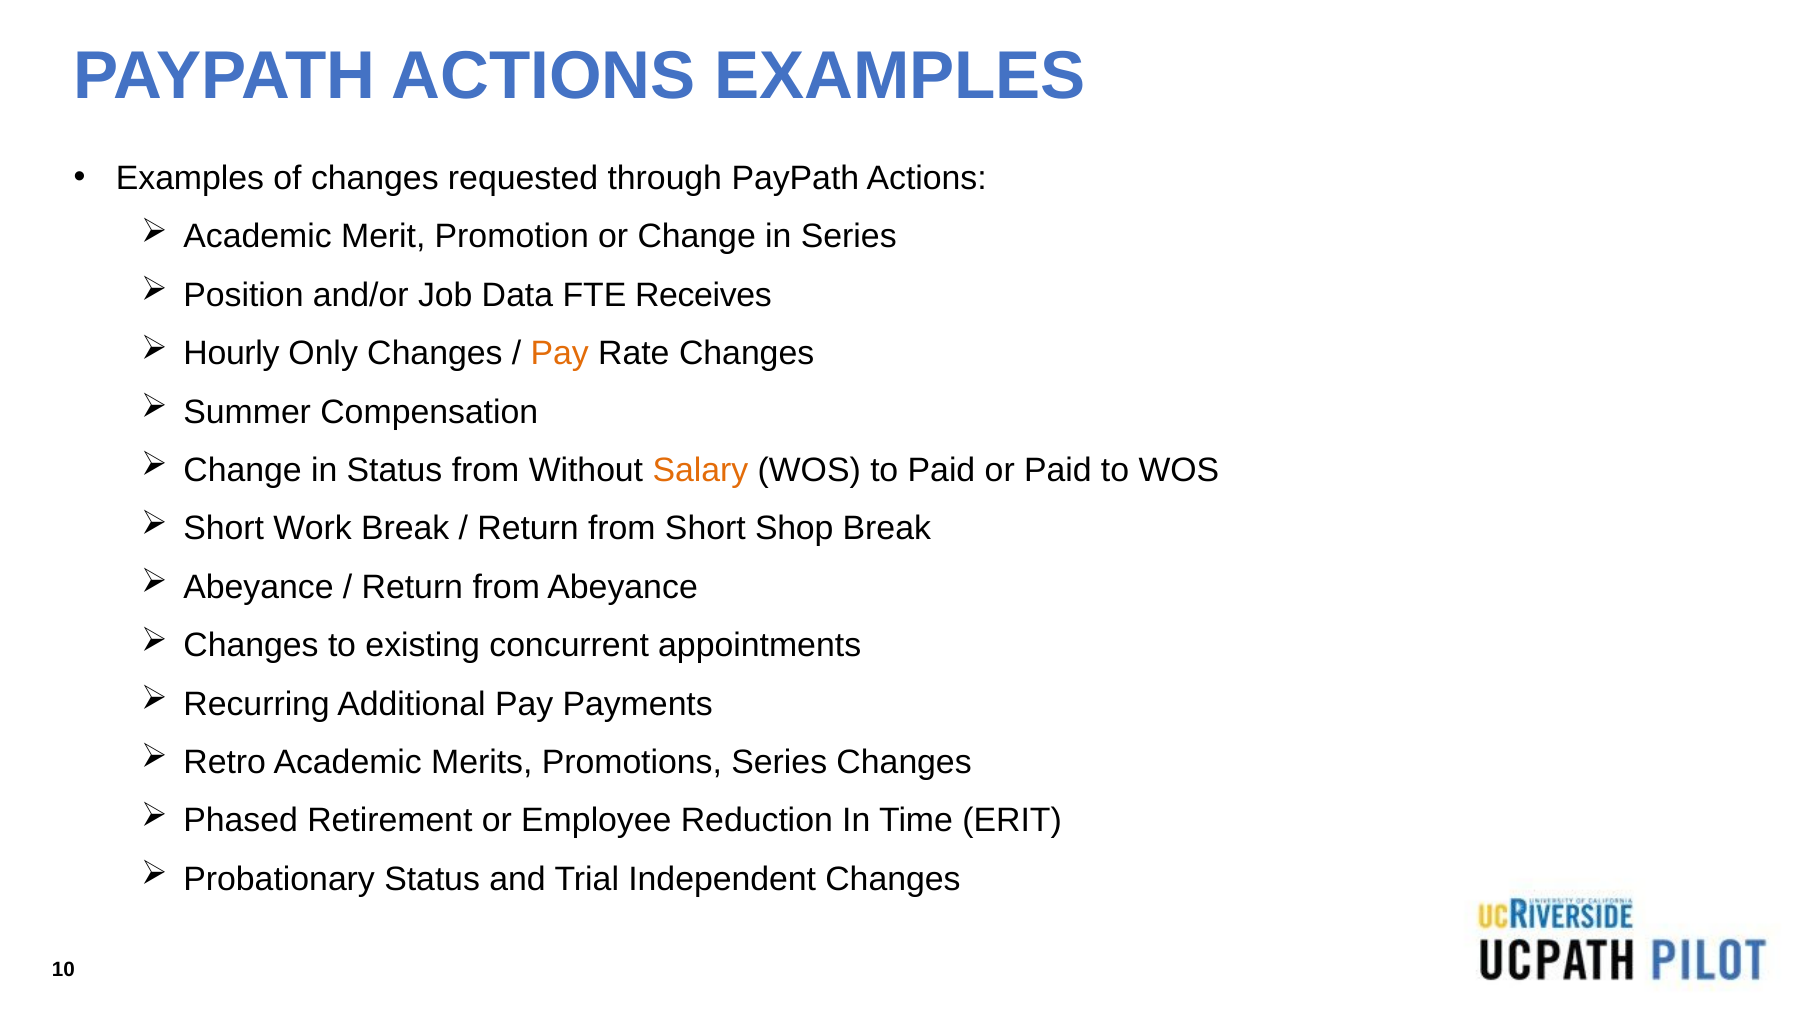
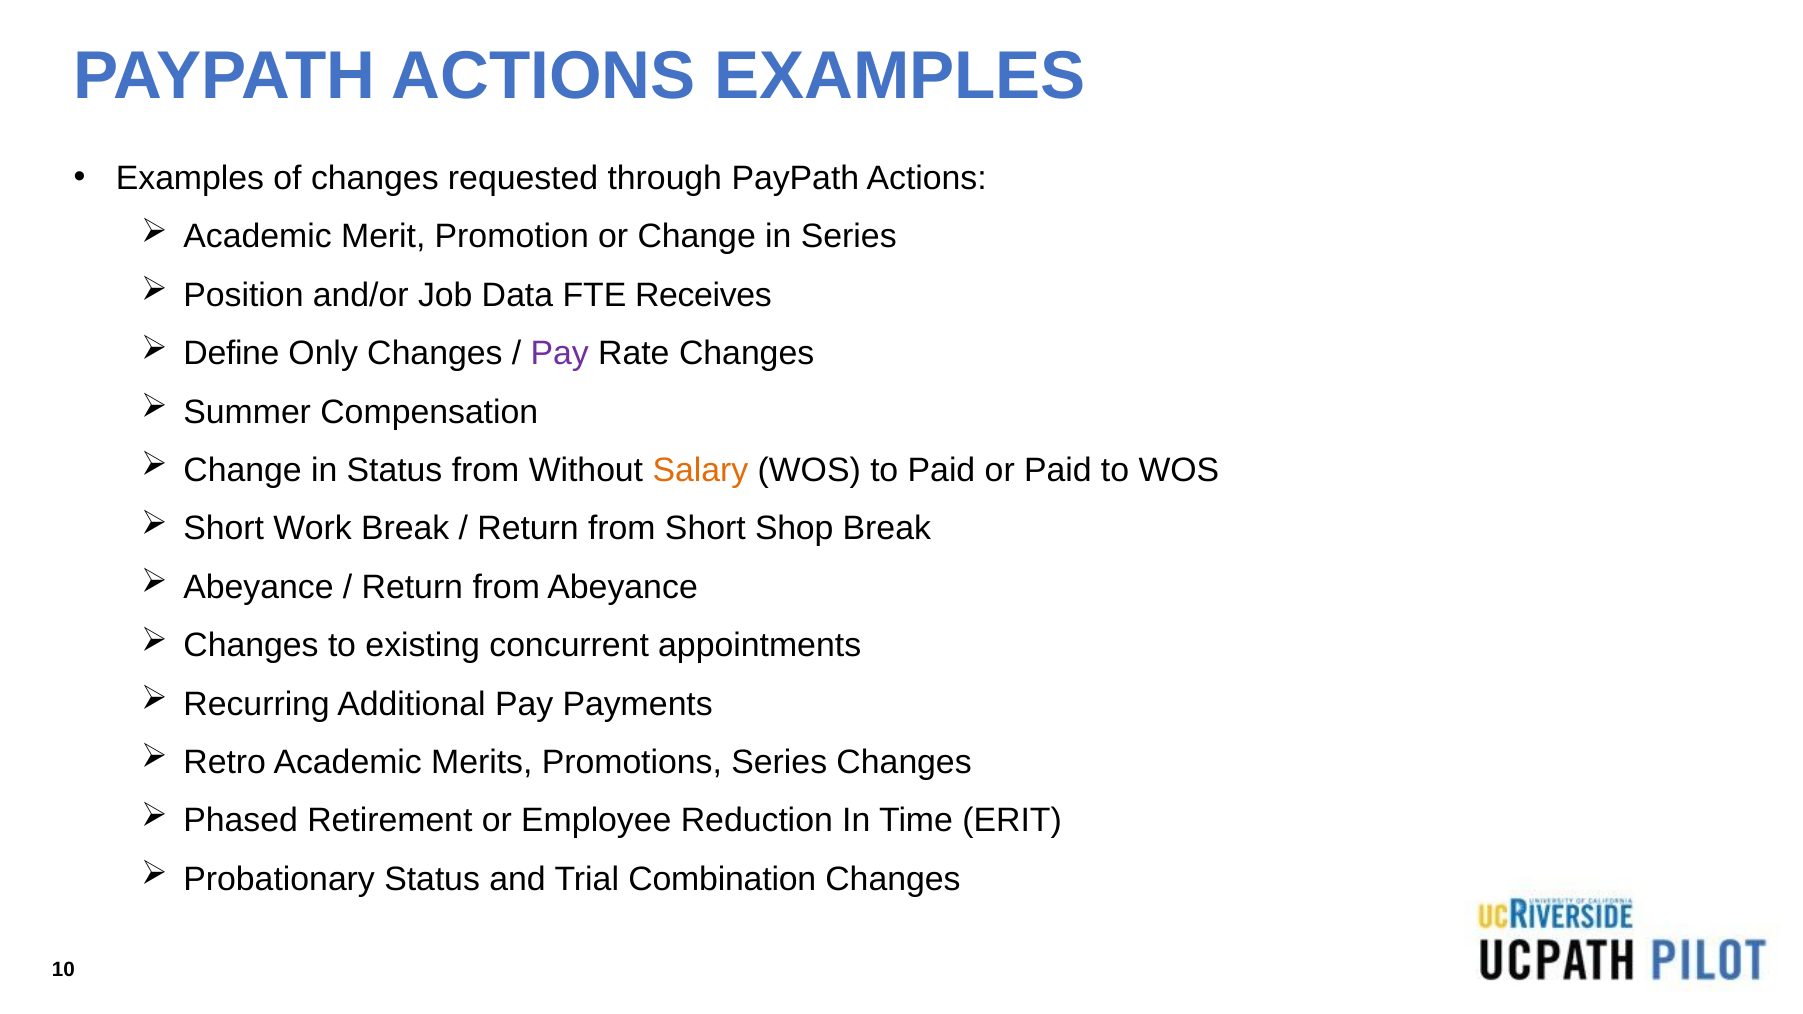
Hourly: Hourly -> Define
Pay at (560, 354) colour: orange -> purple
Independent: Independent -> Combination
